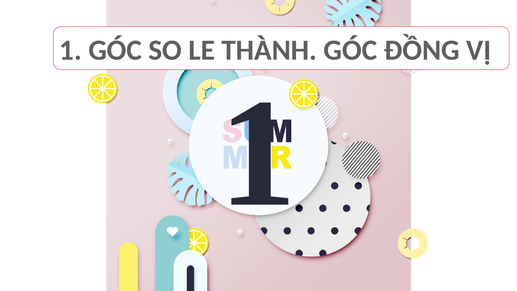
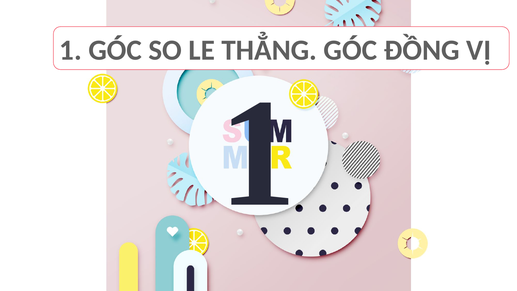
THÀNH: THÀNH -> THẲNG
